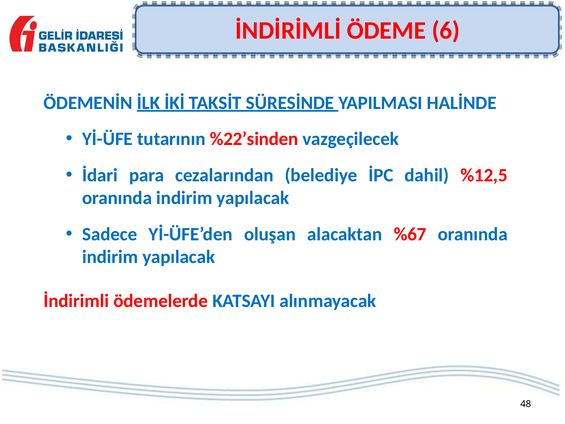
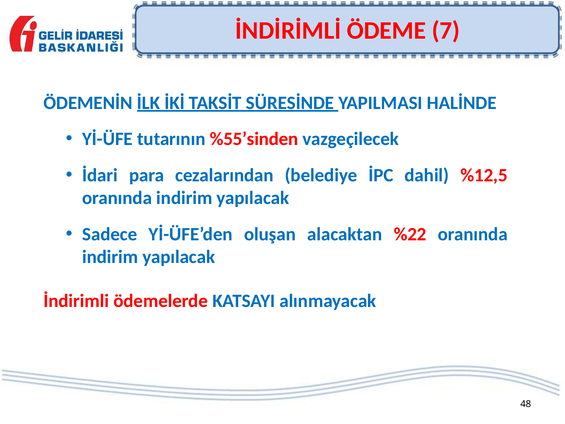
6: 6 -> 7
%22’sinden: %22’sinden -> %55’sinden
%67: %67 -> %22
